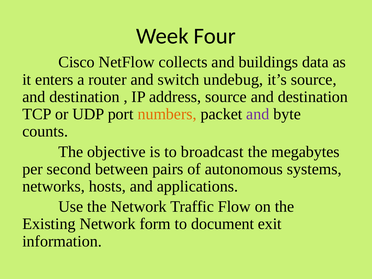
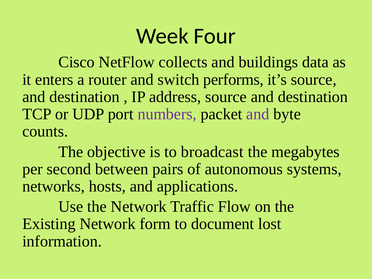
undebug: undebug -> performs
numbers colour: orange -> purple
exit: exit -> lost
